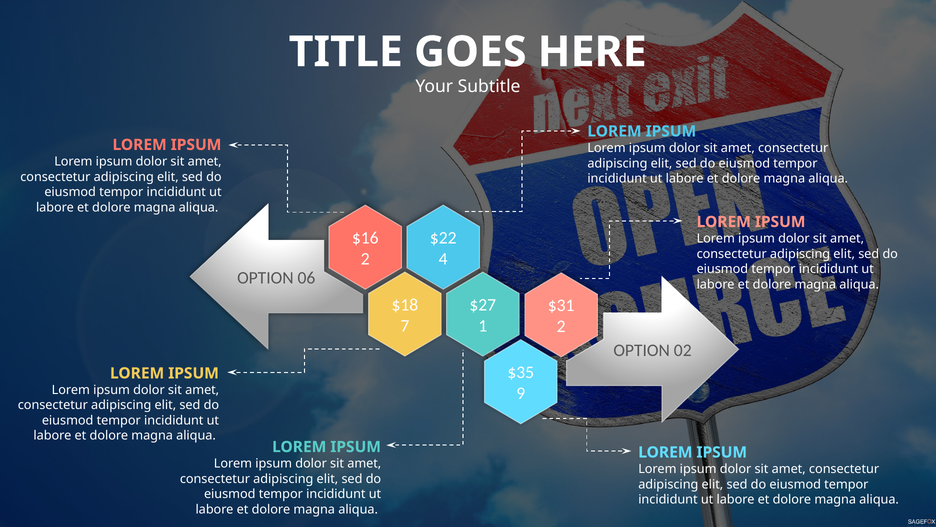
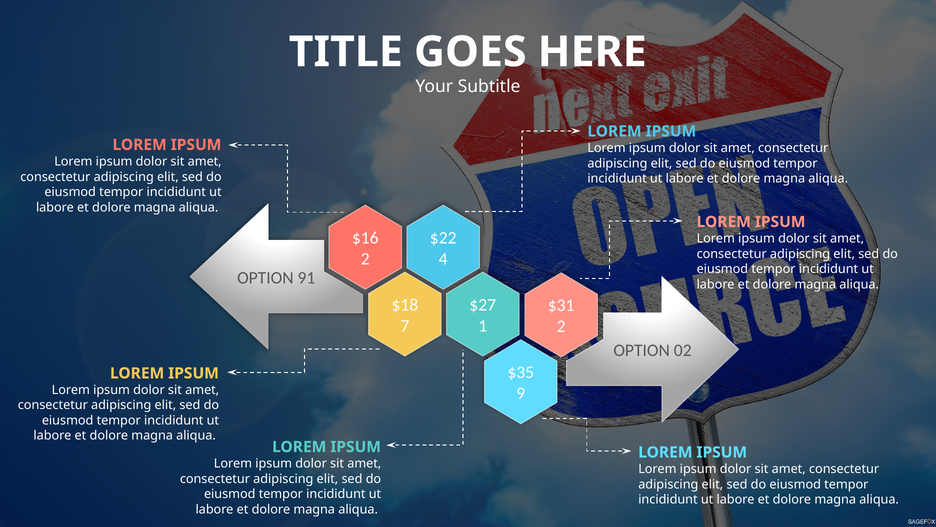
06: 06 -> 91
